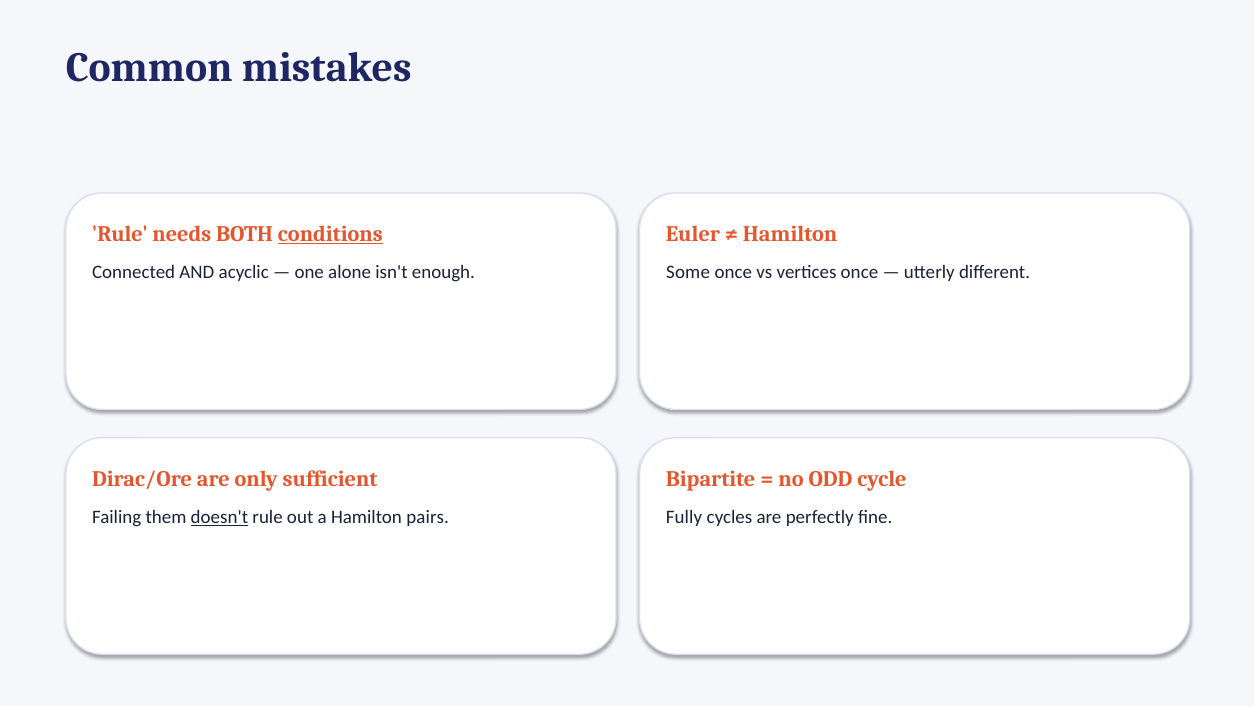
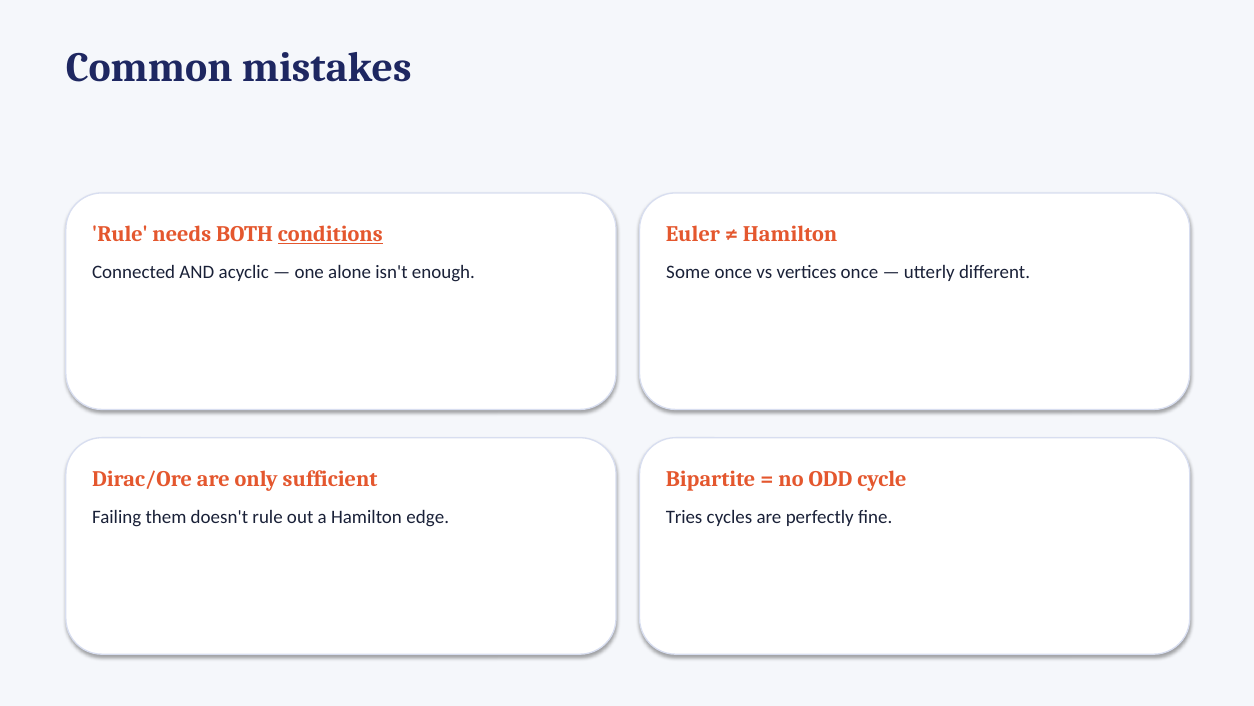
doesn't underline: present -> none
pairs: pairs -> edge
Fully: Fully -> Tries
